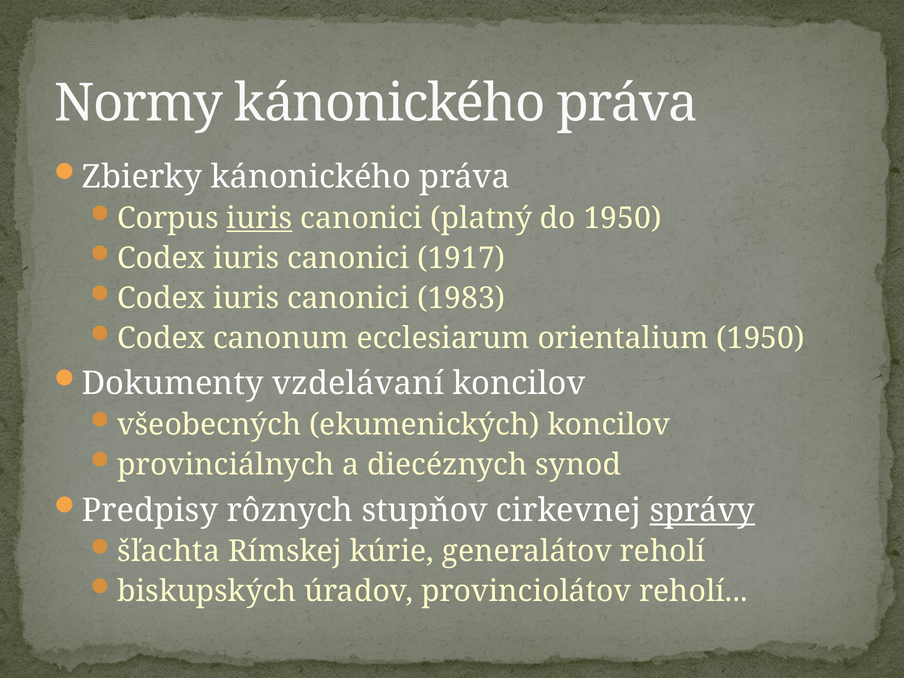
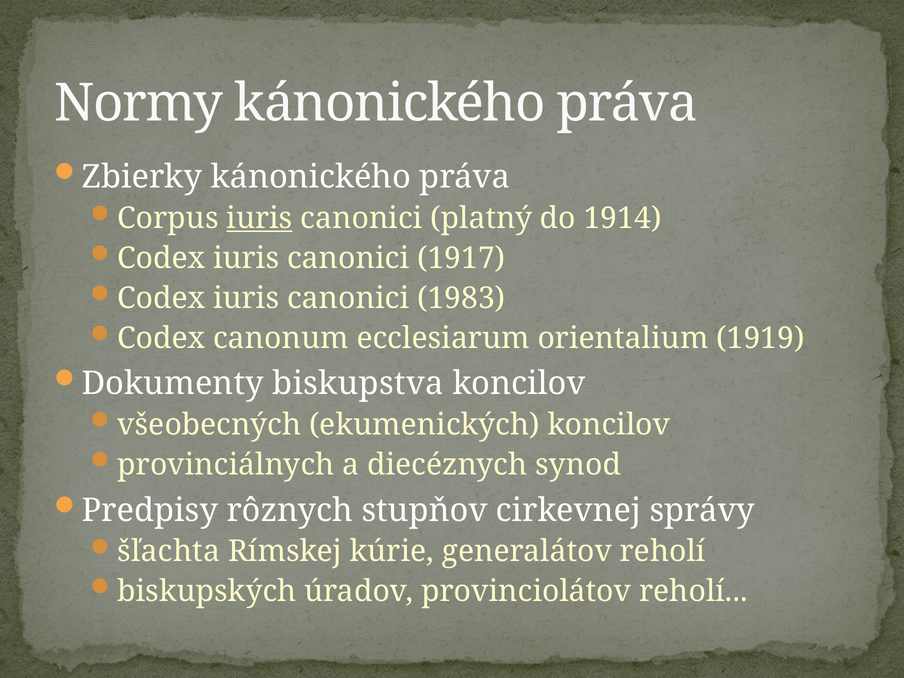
do 1950: 1950 -> 1914
orientalium 1950: 1950 -> 1919
vzdelávaní: vzdelávaní -> biskupstva
správy underline: present -> none
